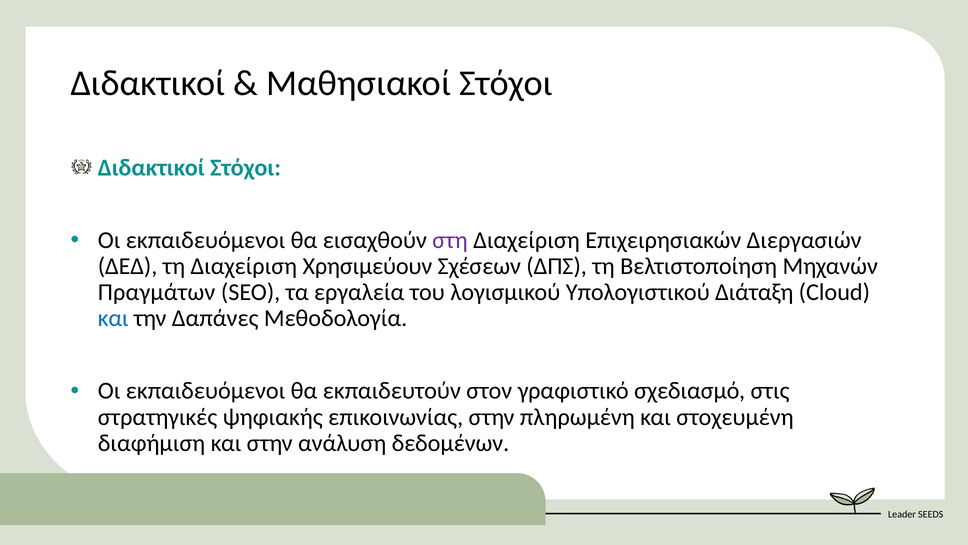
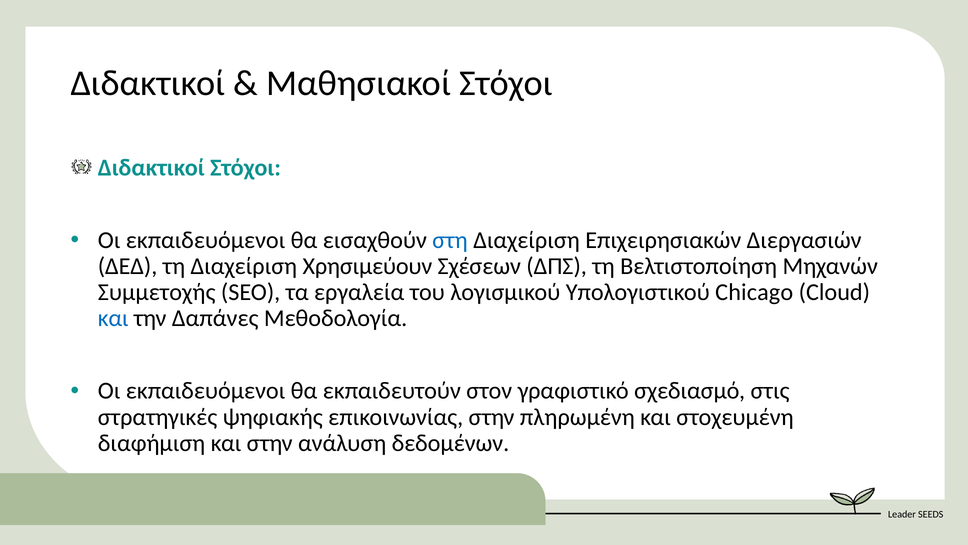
στη colour: purple -> blue
Πραγμάτων: Πραγμάτων -> Συμμετοχής
Διάταξη: Διάταξη -> Chicago
